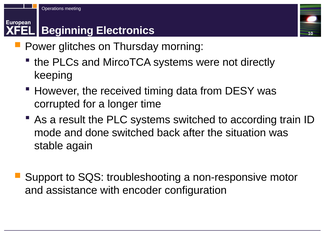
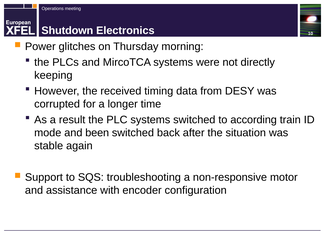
Beginning: Beginning -> Shutdown
done: done -> been
